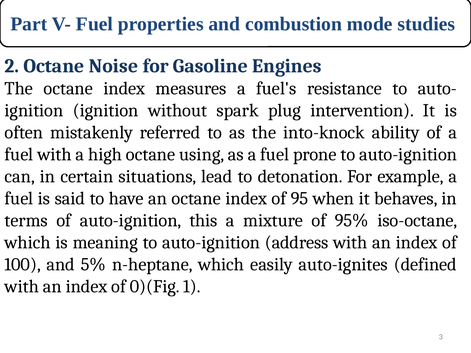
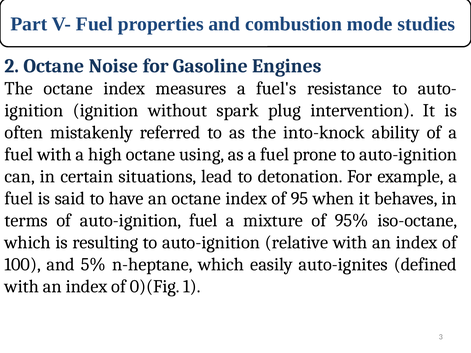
auto-ignition this: this -> fuel
meaning: meaning -> resulting
address: address -> relative
